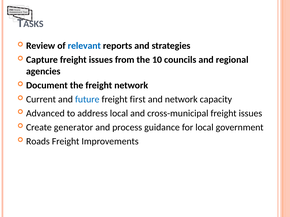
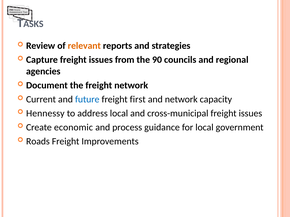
relevant colour: blue -> orange
10: 10 -> 90
Advanced: Advanced -> Hennessy
generator: generator -> economic
